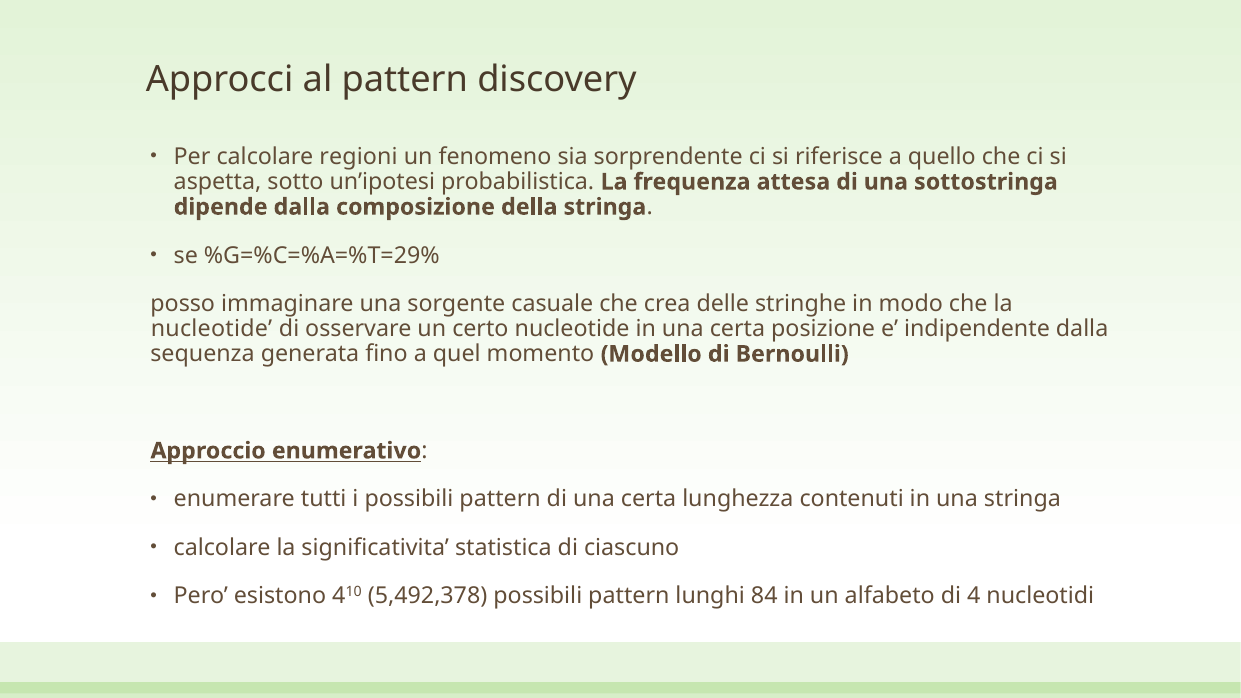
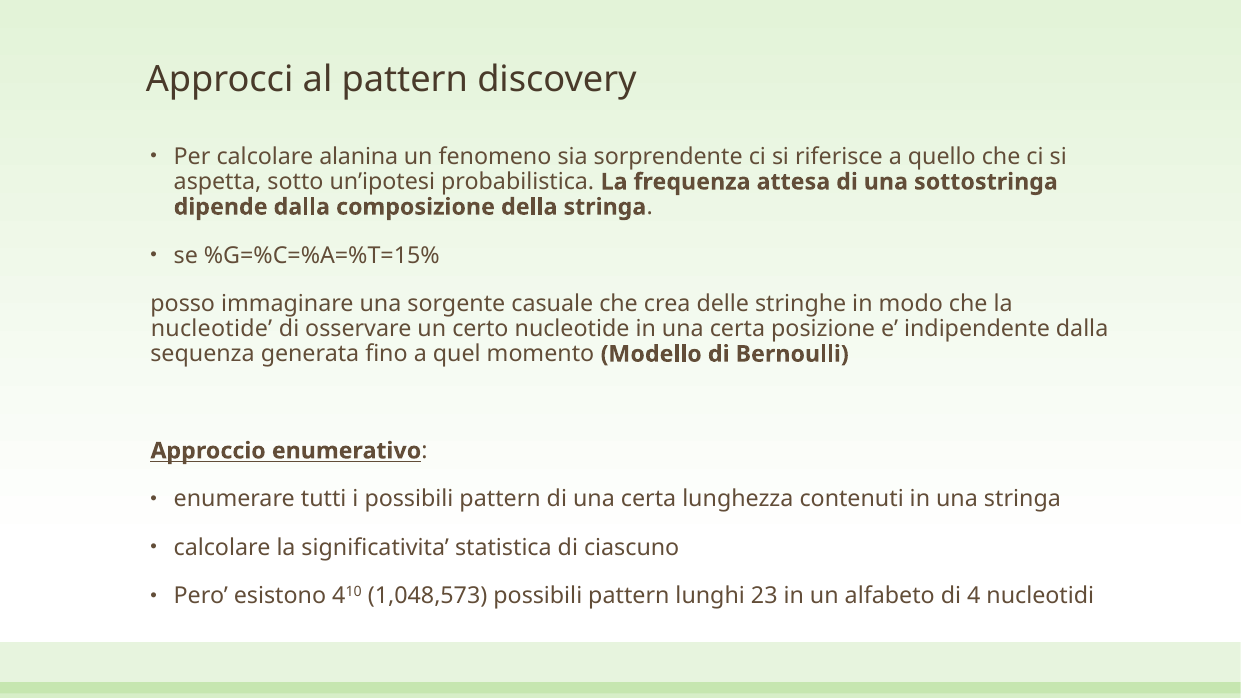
regioni: regioni -> alanina
%G=%C=%A=%T=29%: %G=%C=%A=%T=29% -> %G=%C=%A=%T=15%
5,492,378: 5,492,378 -> 1,048,573
84: 84 -> 23
